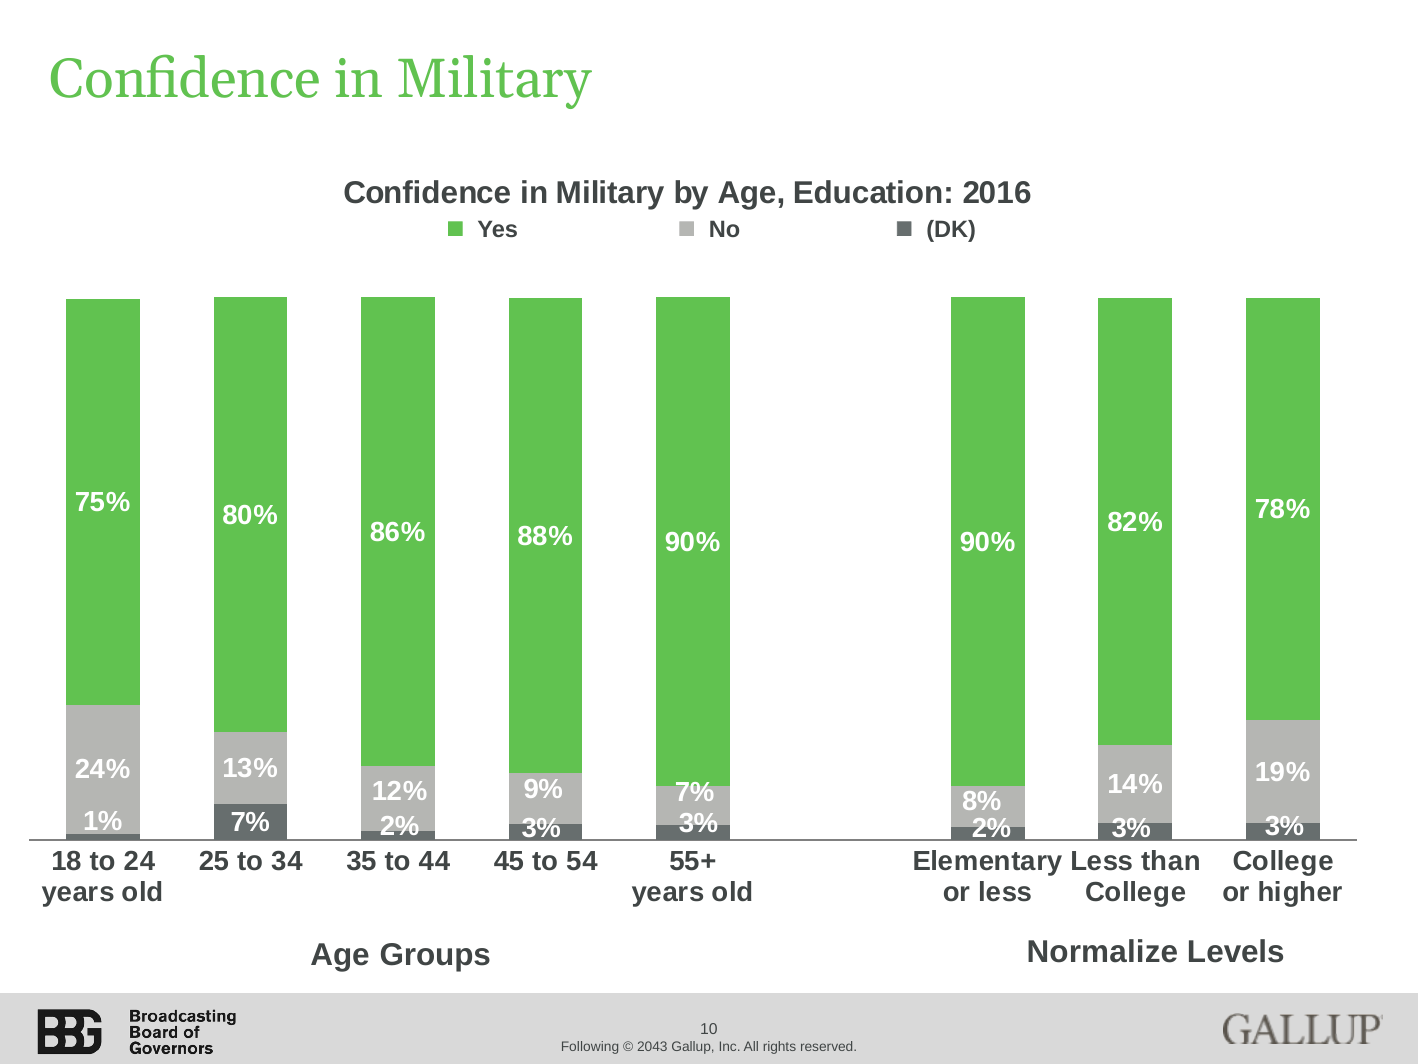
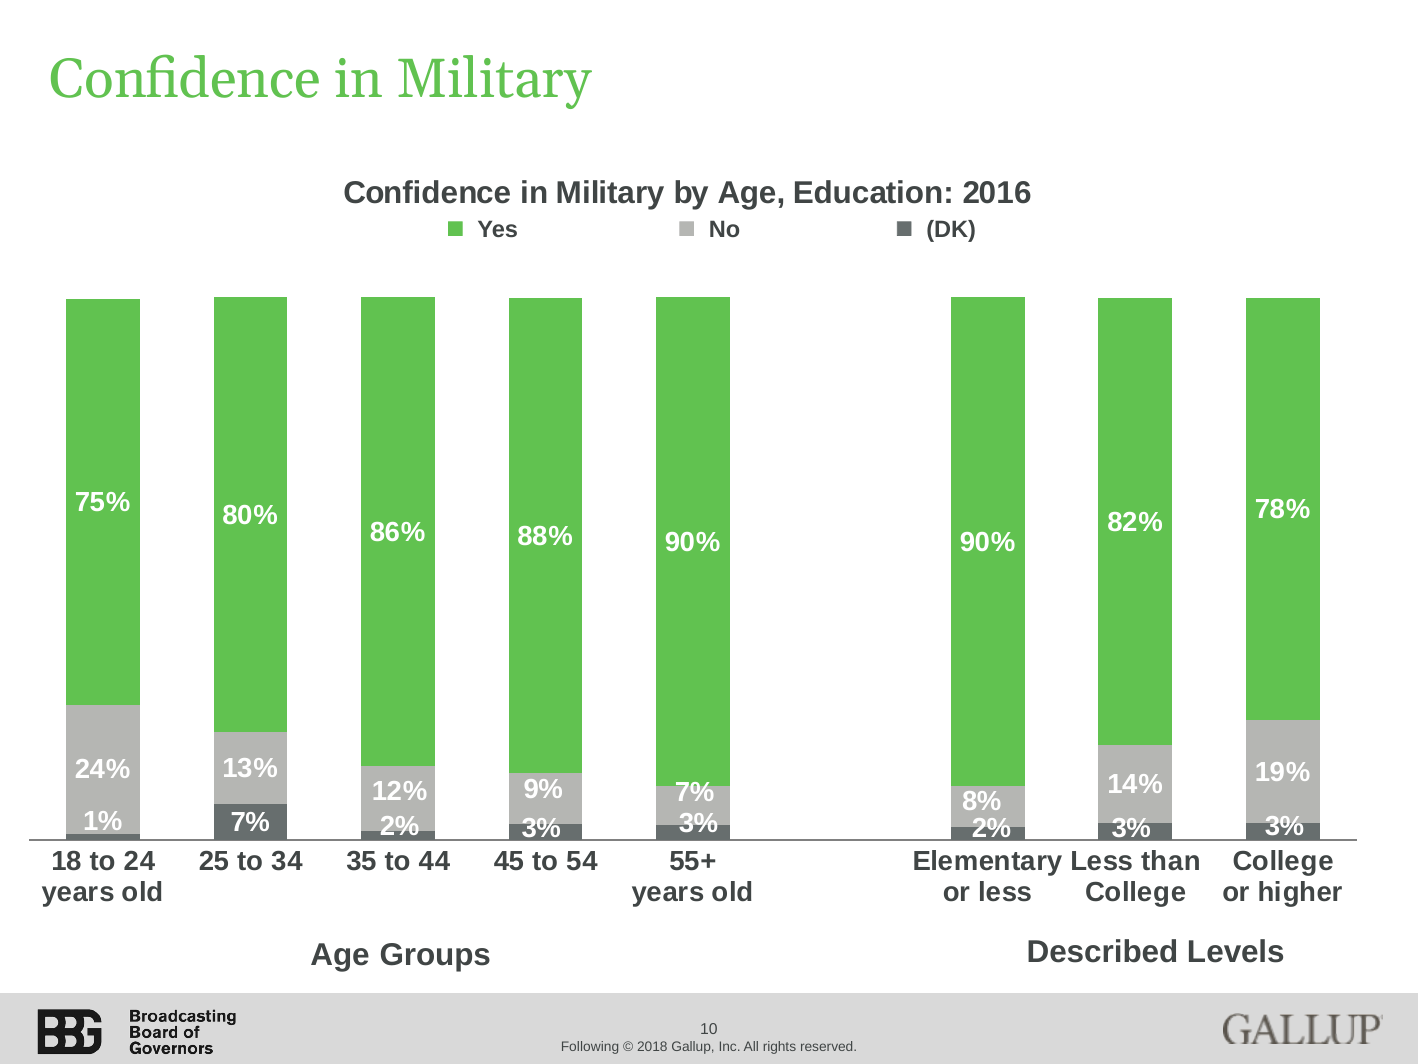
Normalize: Normalize -> Described
2043: 2043 -> 2018
